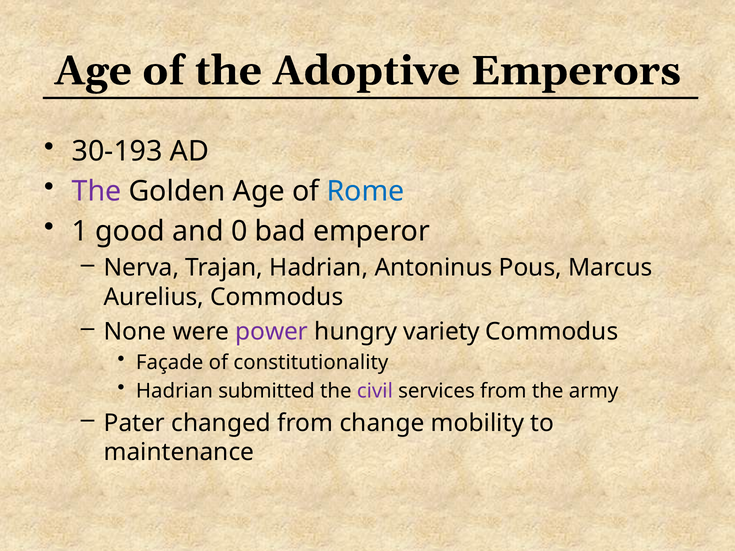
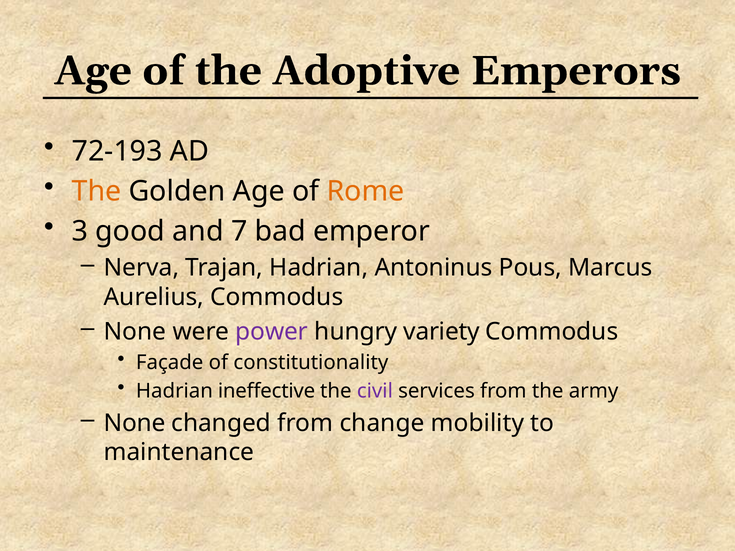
30-193: 30-193 -> 72-193
The at (96, 192) colour: purple -> orange
Rome colour: blue -> orange
1: 1 -> 3
0: 0 -> 7
submitted: submitted -> ineffective
Pater at (134, 423): Pater -> None
